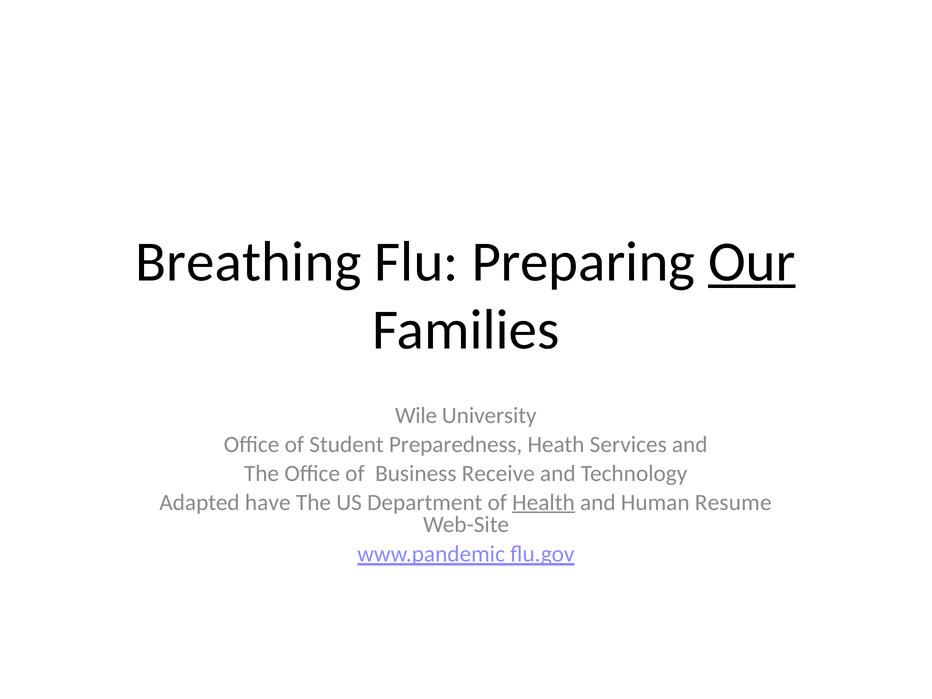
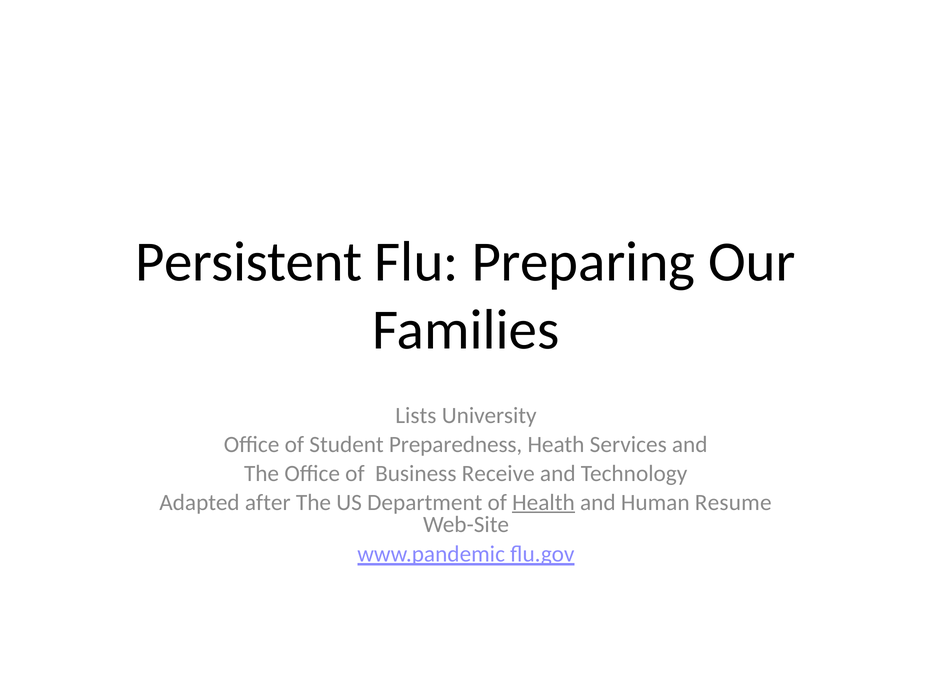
Breathing: Breathing -> Persistent
Our underline: present -> none
Wile: Wile -> Lists
have: have -> after
